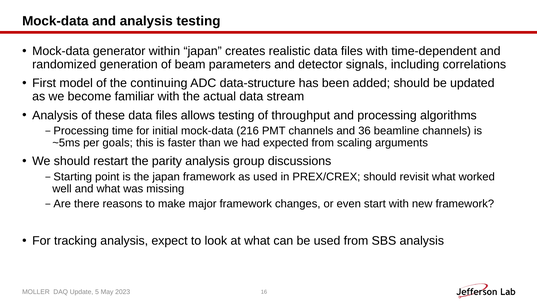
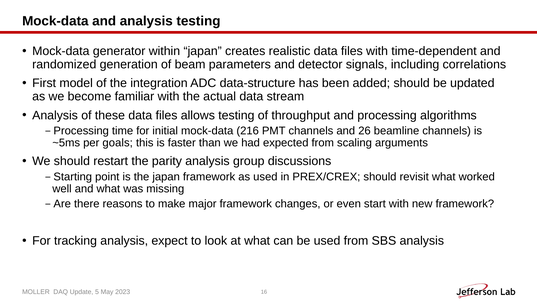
continuing: continuing -> integration
36: 36 -> 26
